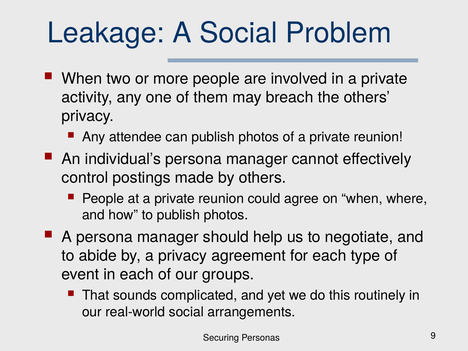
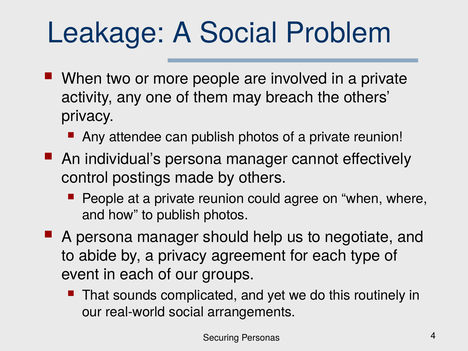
9: 9 -> 4
